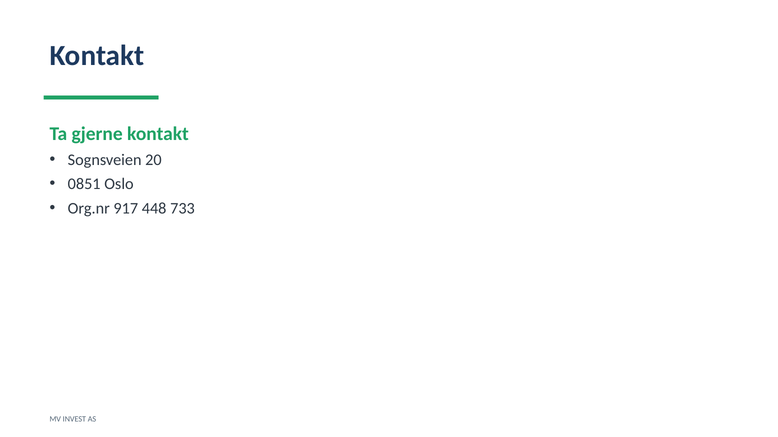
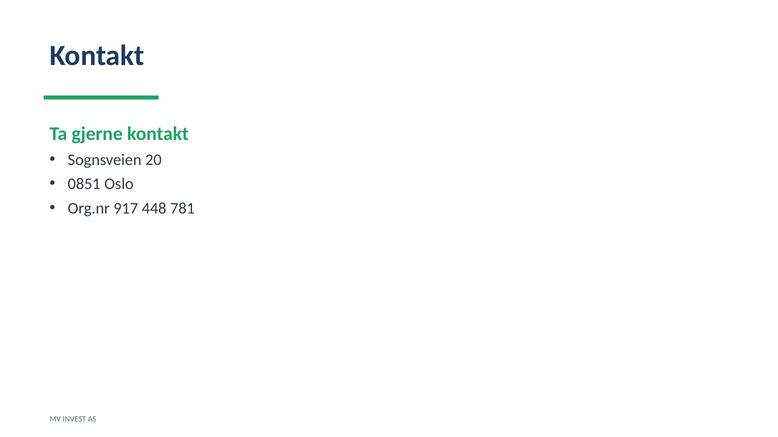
733: 733 -> 781
